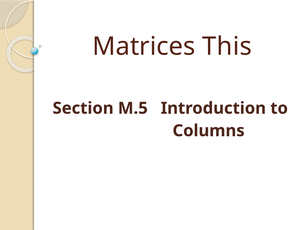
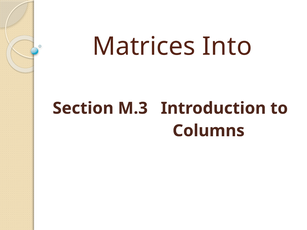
This: This -> Into
M.5: M.5 -> M.3
